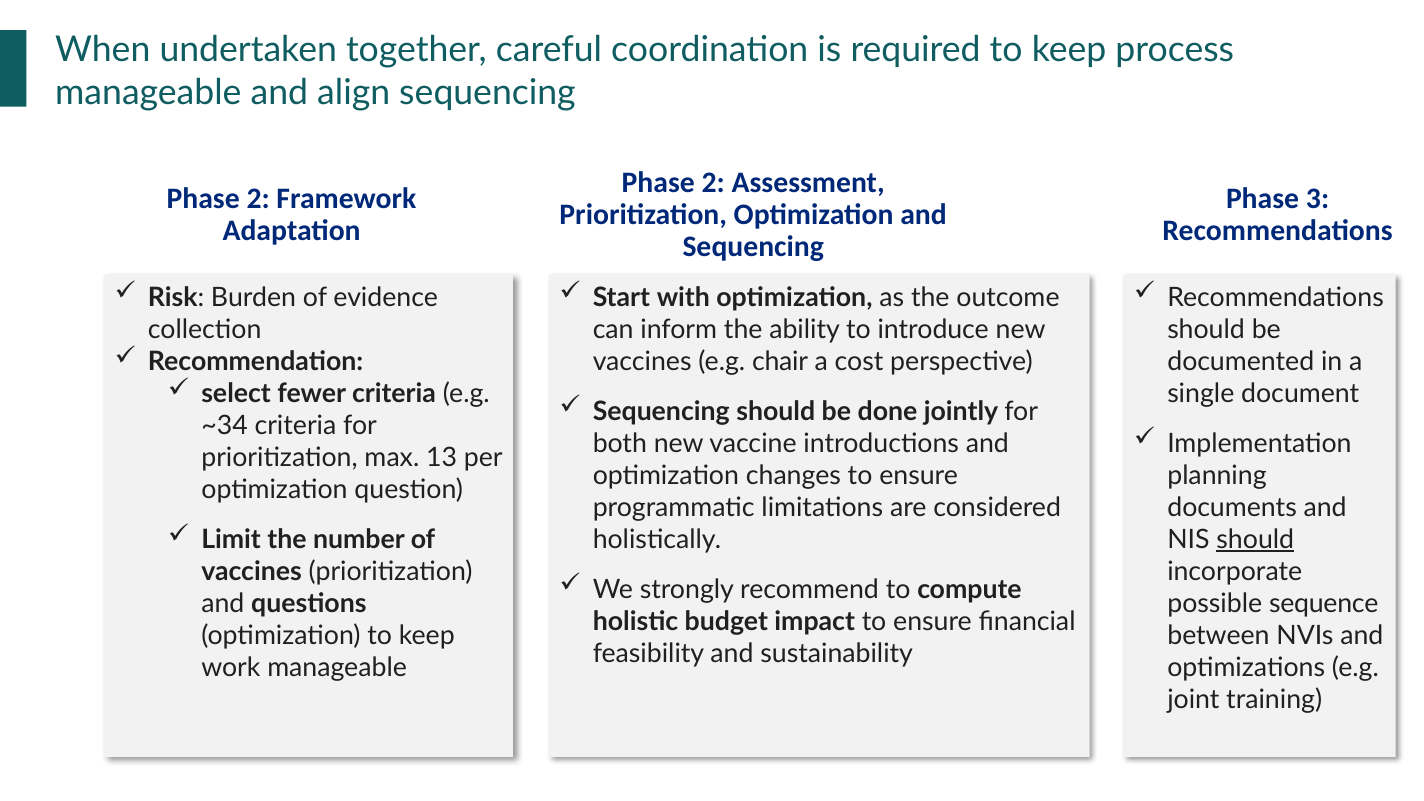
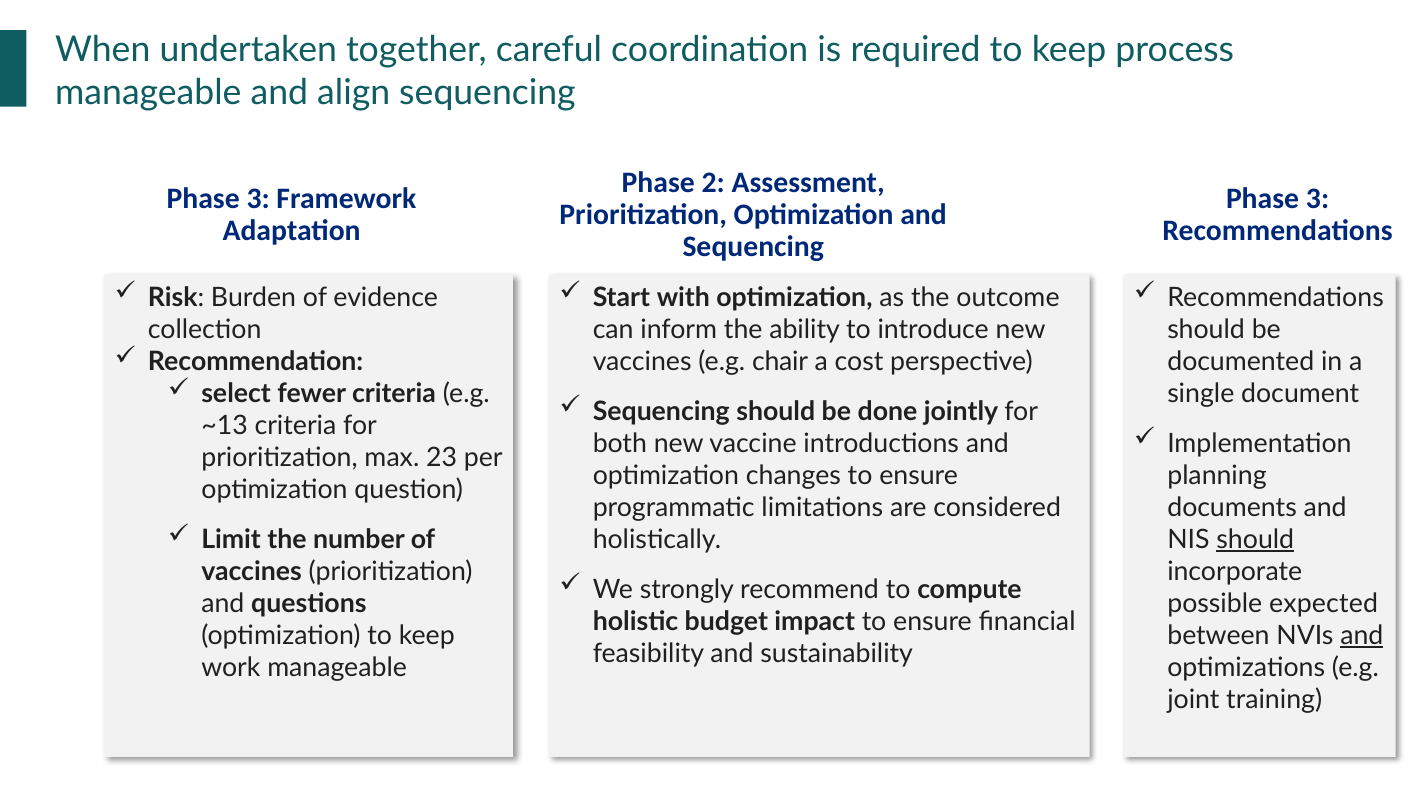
2 at (258, 199): 2 -> 3
~34: ~34 -> ~13
13: 13 -> 23
sequence: sequence -> expected
and at (1362, 636) underline: none -> present
